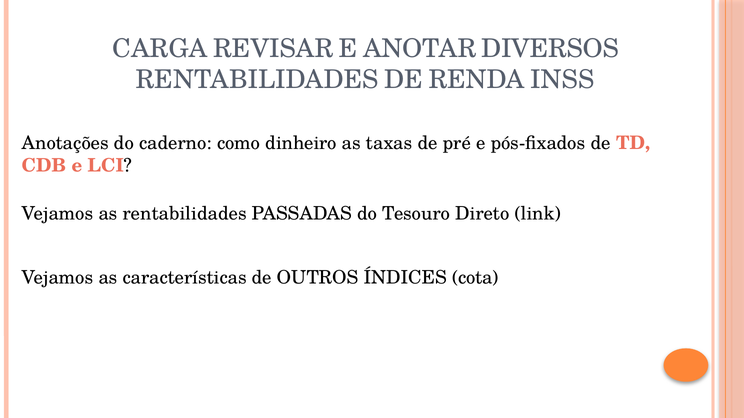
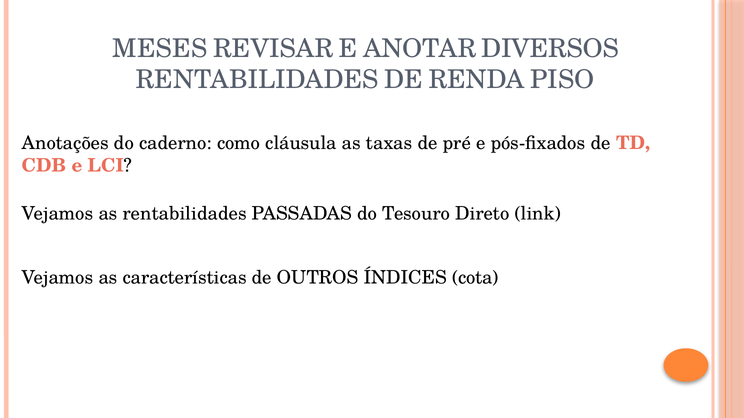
CARGA: CARGA -> MESES
INSS: INSS -> PISO
dinheiro: dinheiro -> cláusula
